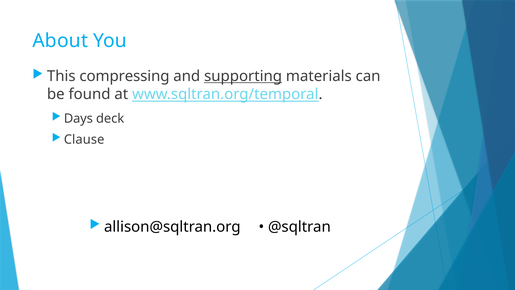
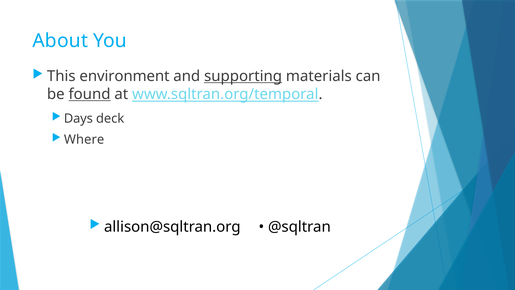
compressing: compressing -> environment
found underline: none -> present
Clause: Clause -> Where
